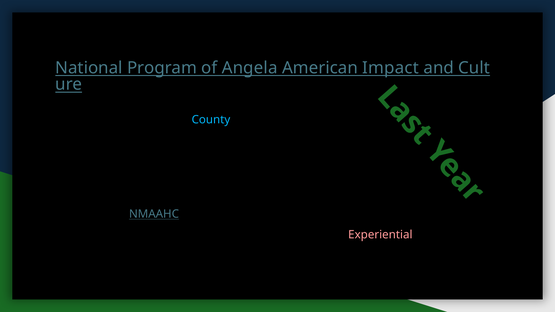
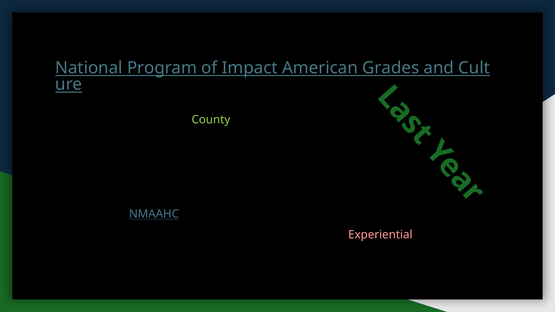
Angela: Angela -> Impact
Impact: Impact -> Grades
County colour: light blue -> light green
